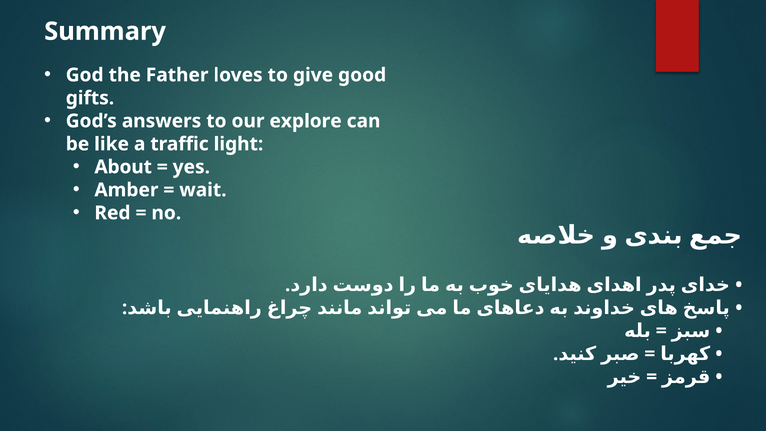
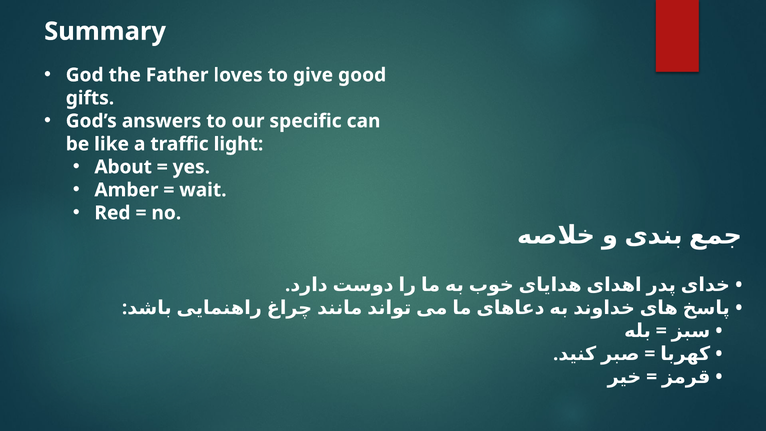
explore: explore -> specific
